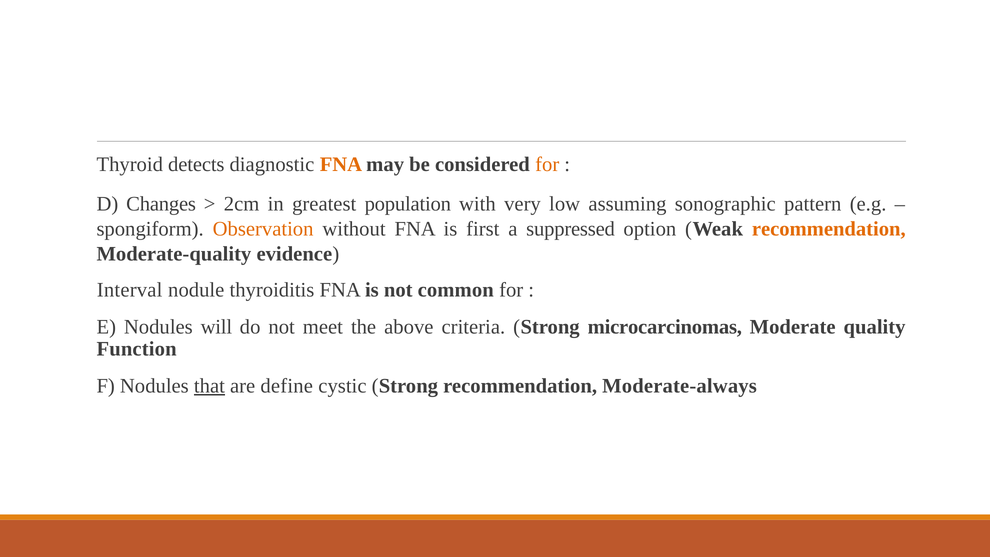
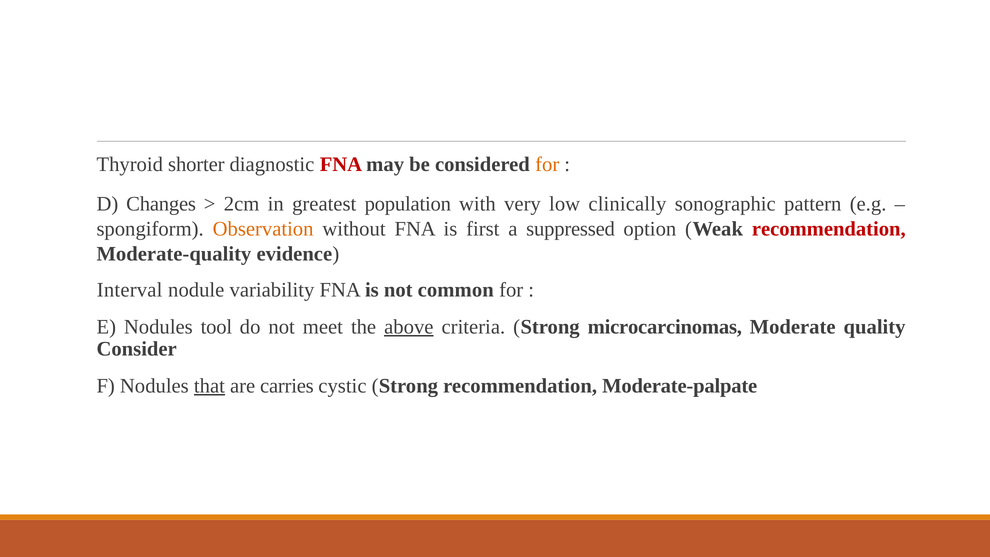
detects: detects -> shorter
FNA at (341, 165) colour: orange -> red
assuming: assuming -> clinically
recommendation at (829, 229) colour: orange -> red
thyroiditis: thyroiditis -> variability
will: will -> tool
above underline: none -> present
Function: Function -> Consider
define: define -> carries
Moderate-always: Moderate-always -> Moderate-palpate
